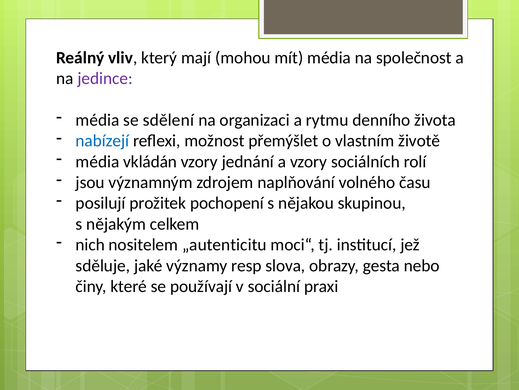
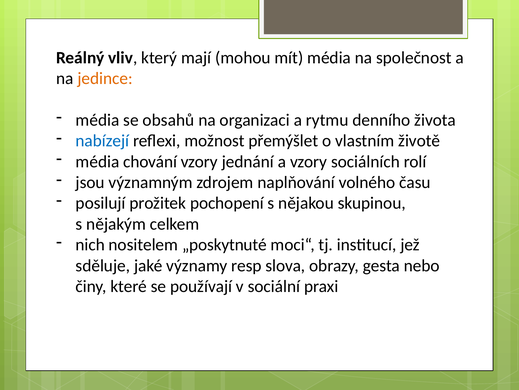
jedince colour: purple -> orange
sdělení: sdělení -> obsahů
vkládán: vkládán -> chování
„autenticitu: „autenticitu -> „poskytnuté
